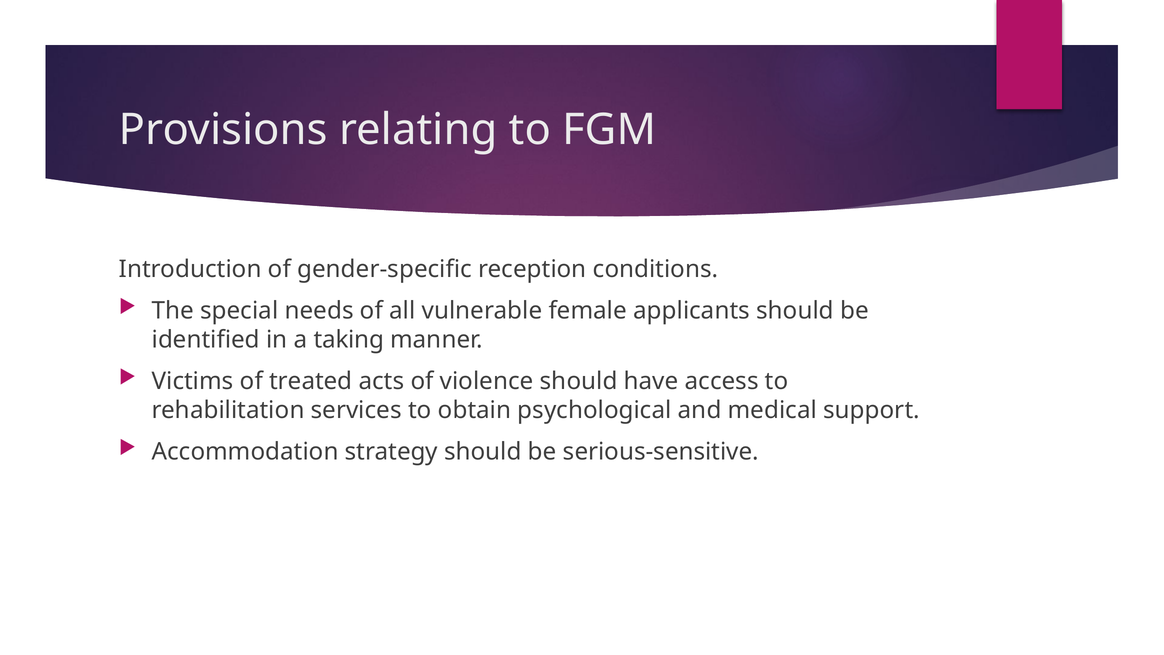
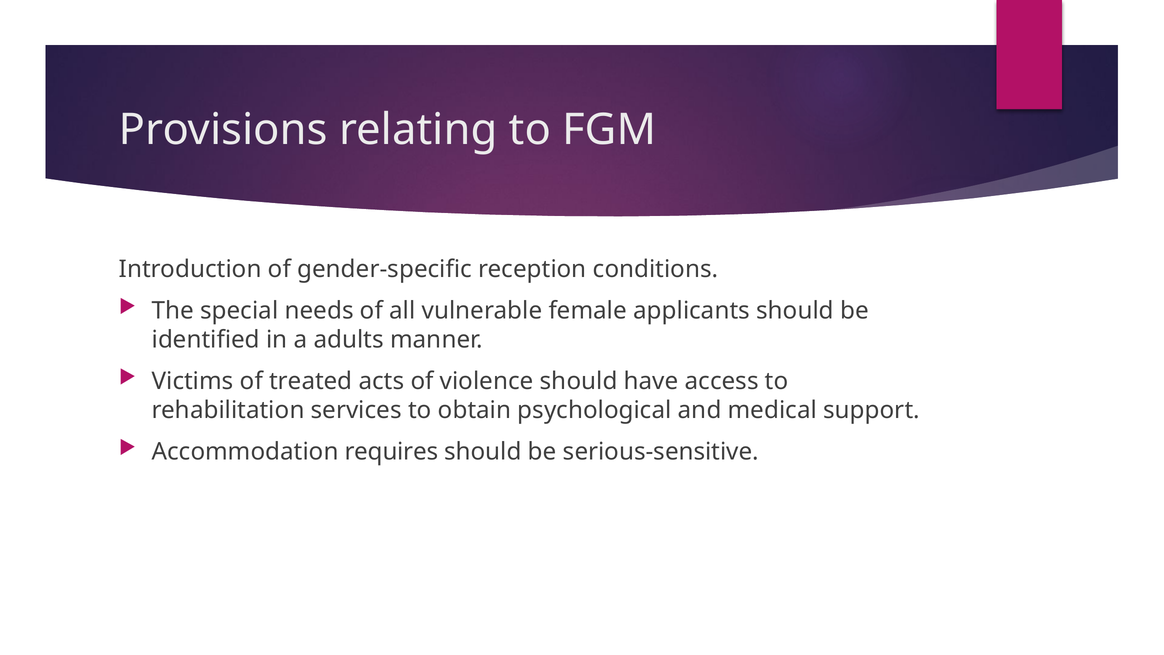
taking: taking -> adults
strategy: strategy -> requires
